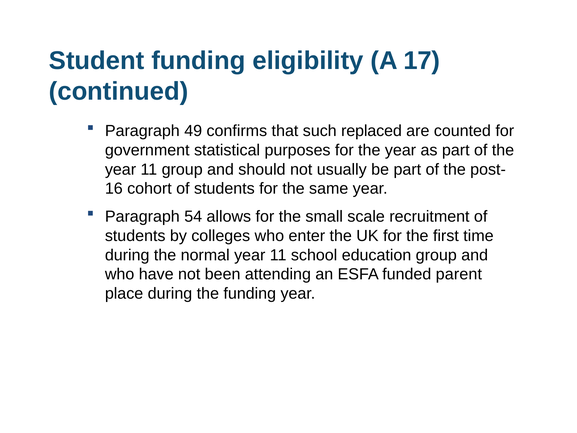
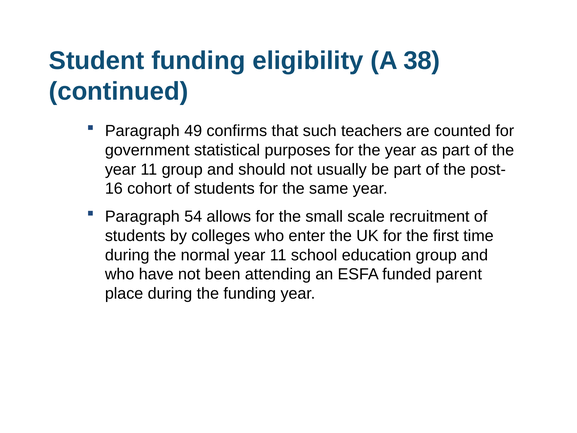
17: 17 -> 38
replaced: replaced -> teachers
